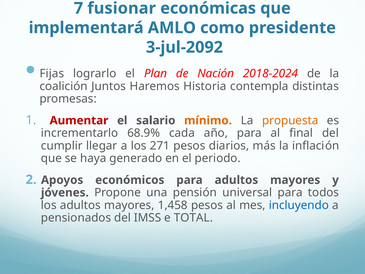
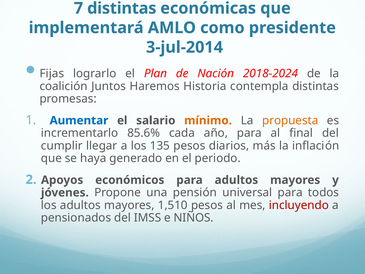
7 fusionar: fusionar -> distintas
3-jul-2092: 3-jul-2092 -> 3-jul-2014
Aumentar colour: red -> blue
68.9%: 68.9% -> 85.6%
271: 271 -> 135
1,458: 1,458 -> 1,510
incluyendo colour: blue -> red
TOTAL: TOTAL -> NIÑOS
